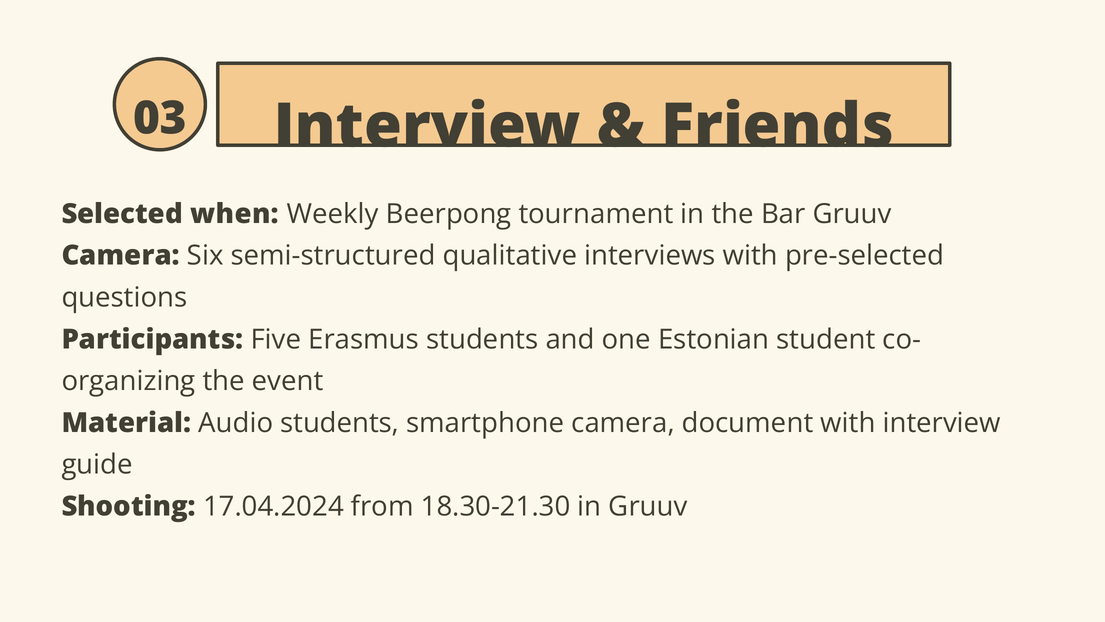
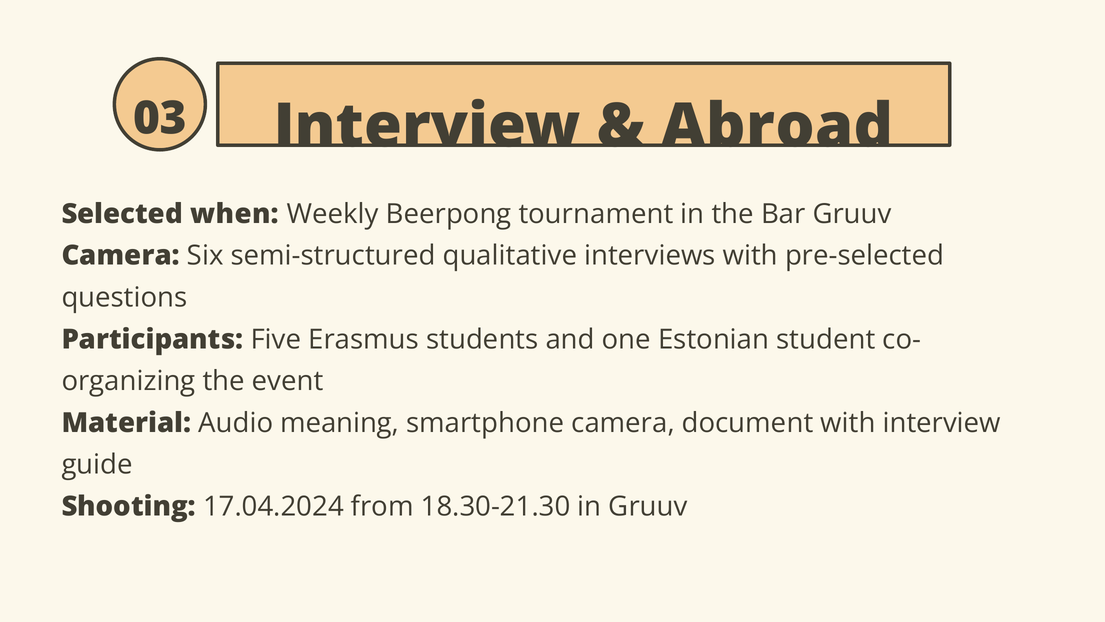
Friends: Friends -> Abroad
Audio students: students -> meaning
